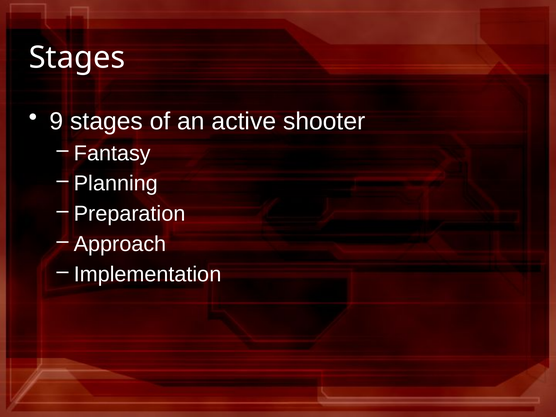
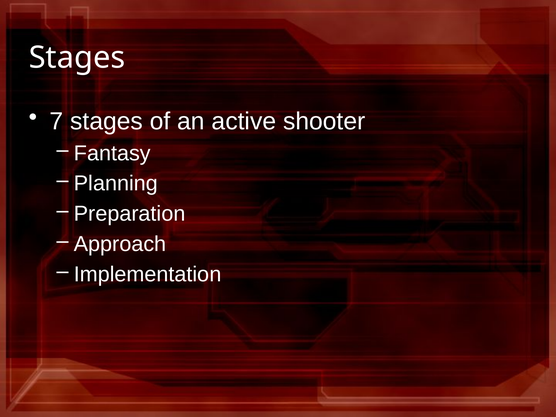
9: 9 -> 7
